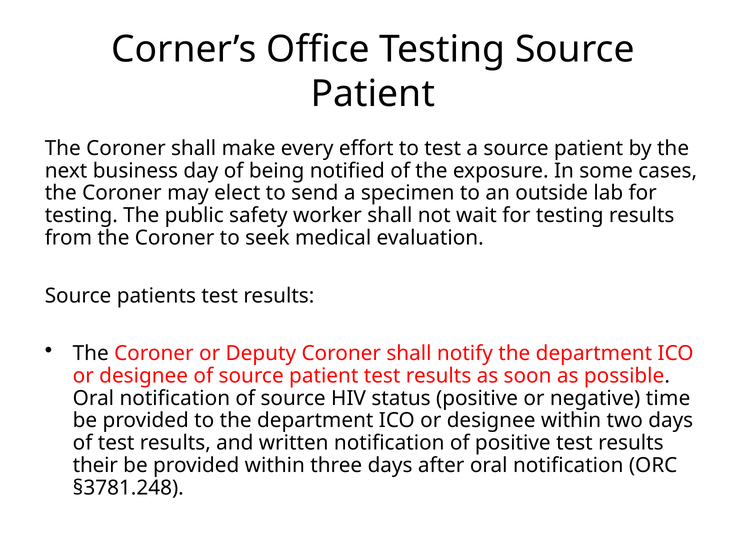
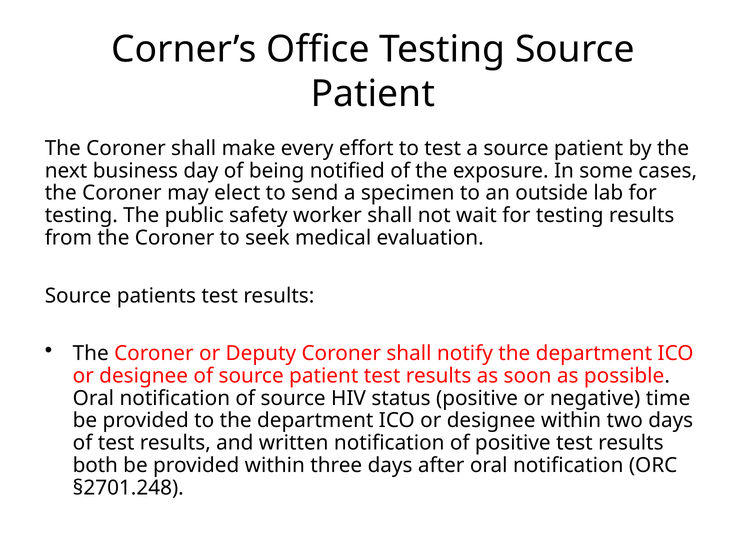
their: their -> both
§3781.248: §3781.248 -> §2701.248
